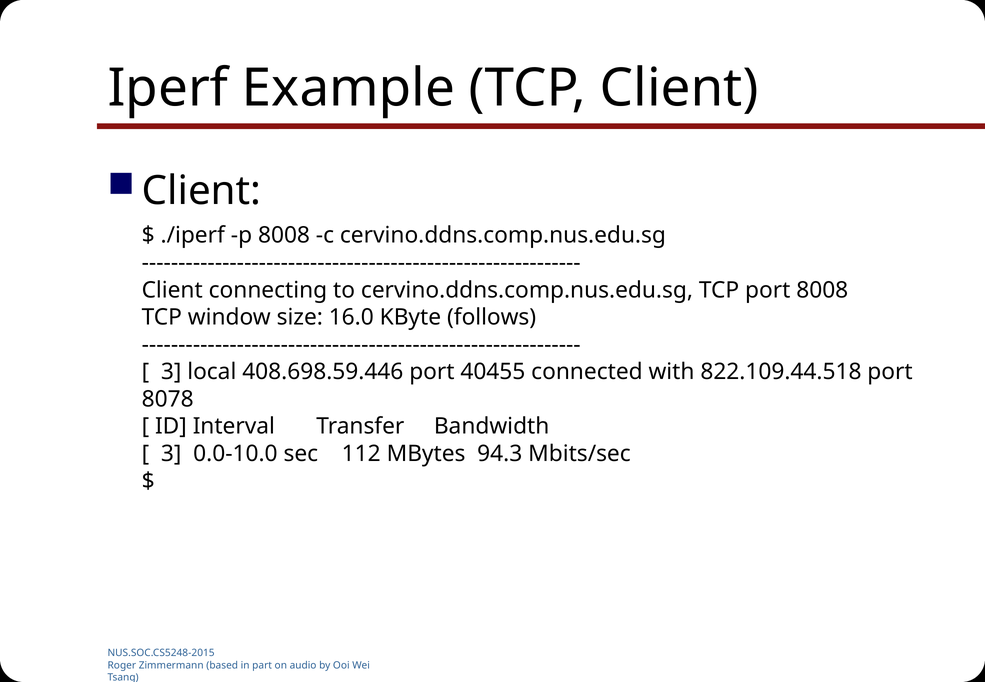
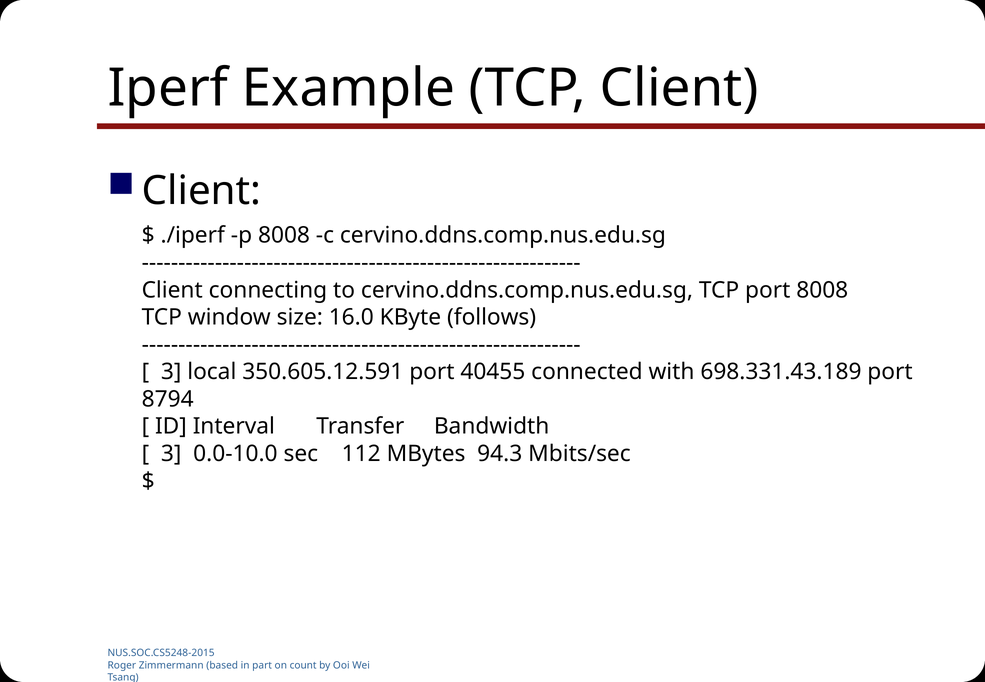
408.698.59.446: 408.698.59.446 -> 350.605.12.591
822.109.44.518: 822.109.44.518 -> 698.331.43.189
8078: 8078 -> 8794
audio: audio -> count
